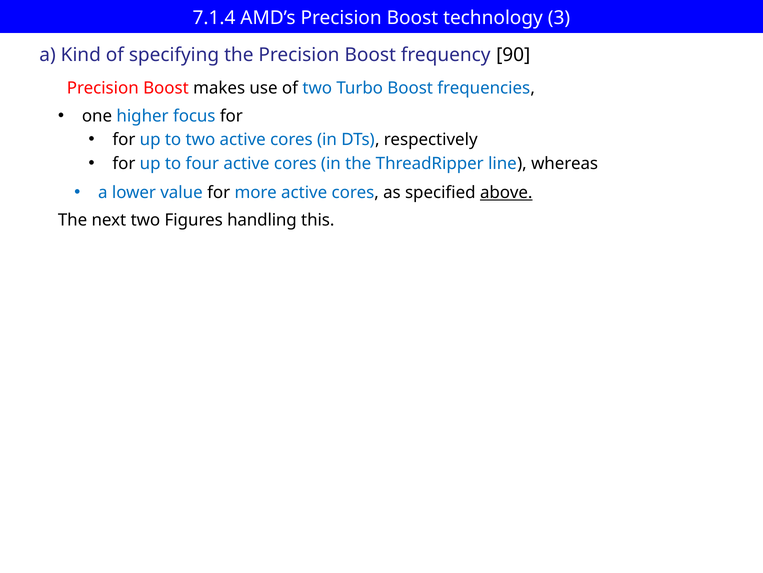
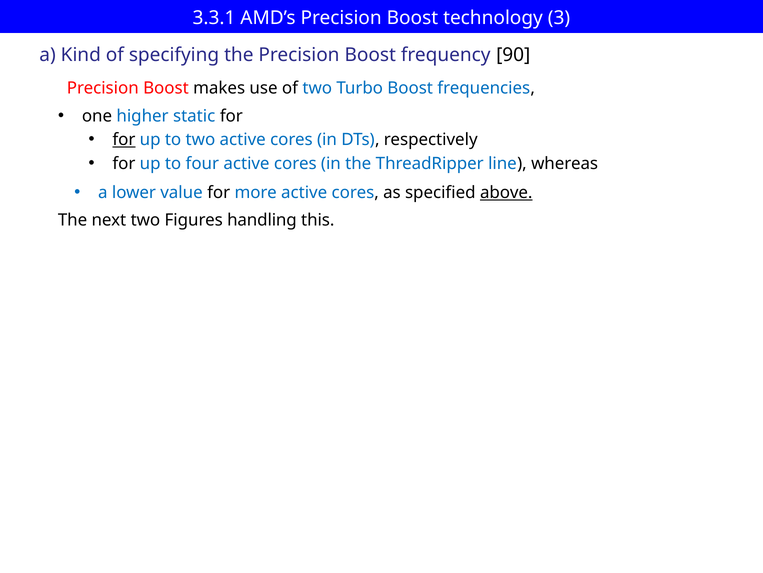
7.1.4: 7.1.4 -> 3.3.1
focus: focus -> static
for at (124, 140) underline: none -> present
